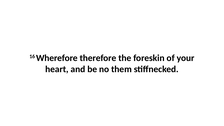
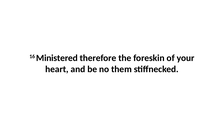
Wherefore: Wherefore -> Ministered
